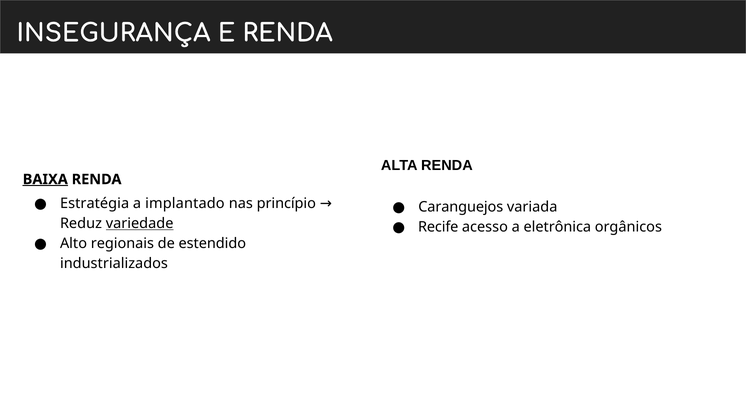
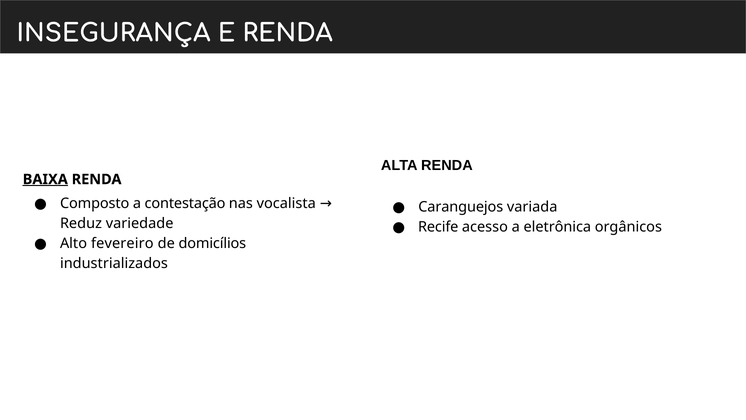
Estratégia: Estratégia -> Composto
implantado: implantado -> contestação
princípio: princípio -> vocalista
variedade underline: present -> none
regionais: regionais -> fevereiro
estendido: estendido -> domicílios
